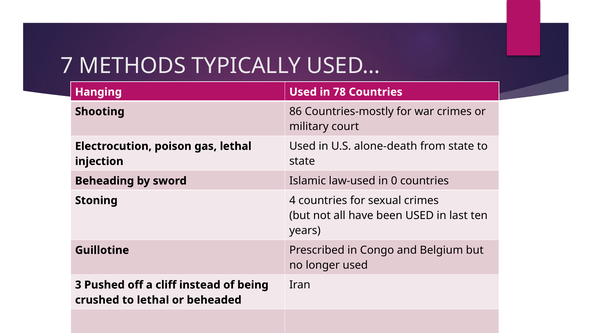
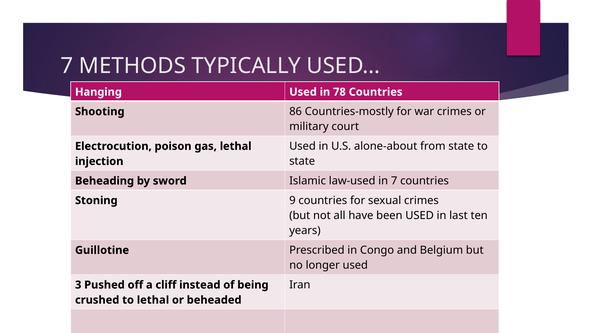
alone-death: alone-death -> alone-about
in 0: 0 -> 7
4: 4 -> 9
